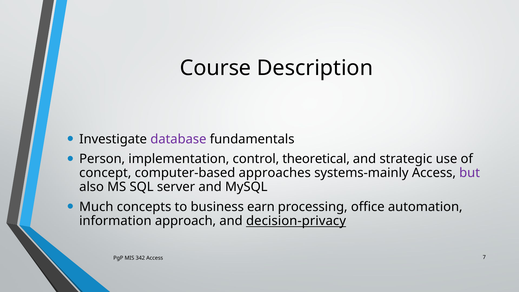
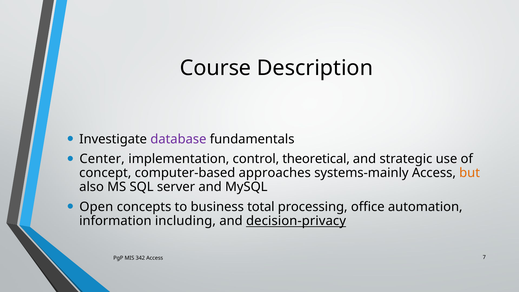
Person: Person -> Center
but colour: purple -> orange
Much: Much -> Open
earn: earn -> total
approach: approach -> including
